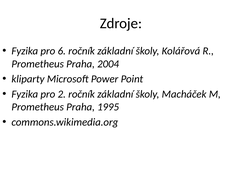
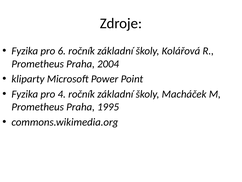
2: 2 -> 4
